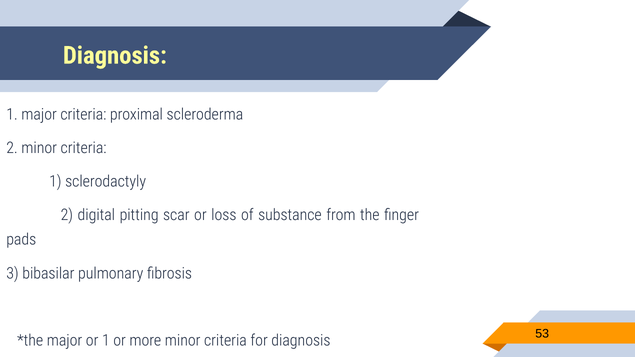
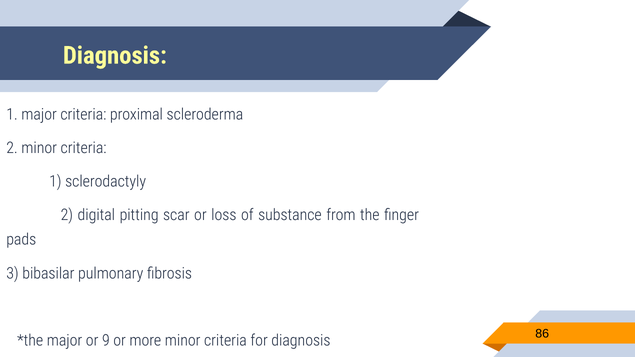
or 1: 1 -> 9
53: 53 -> 86
